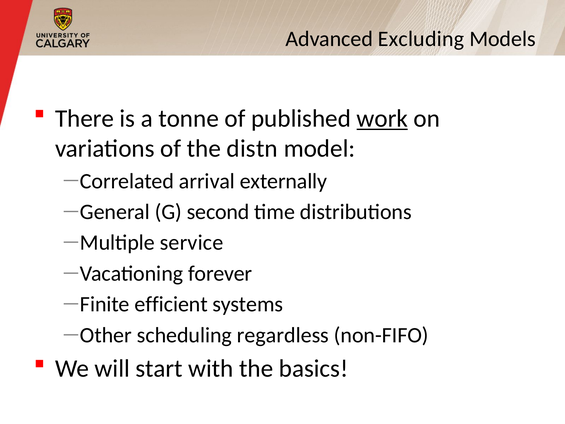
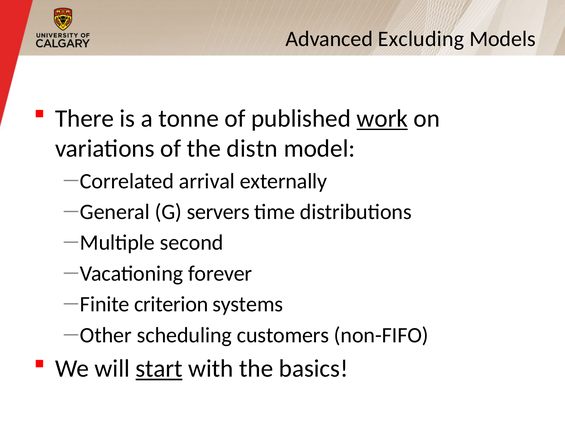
second: second -> servers
service: service -> second
efficient: efficient -> criterion
regardless: regardless -> customers
start underline: none -> present
